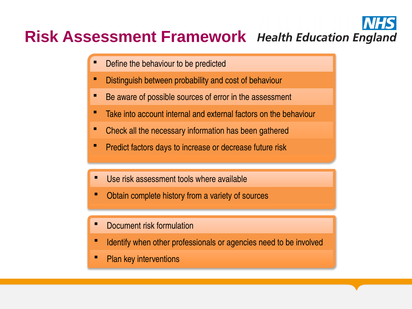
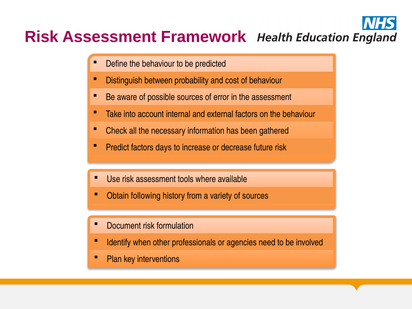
complete: complete -> following
